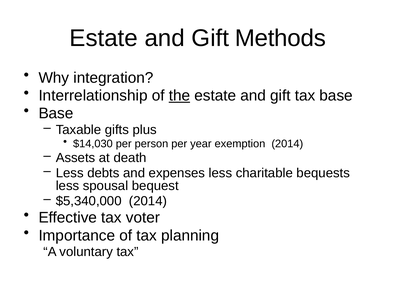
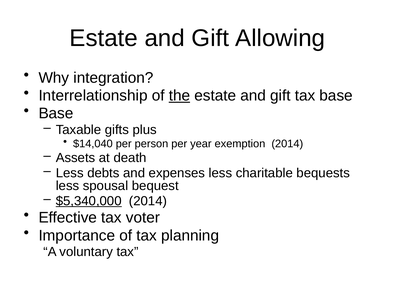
Methods: Methods -> Allowing
$14,030: $14,030 -> $14,040
$5,340,000 underline: none -> present
